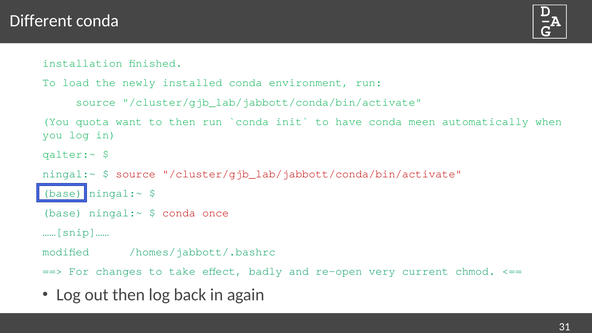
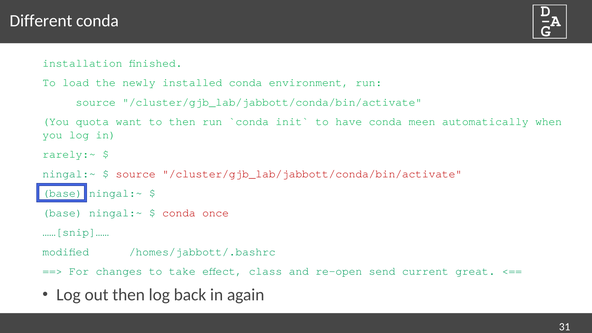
qalter:~: qalter:~ -> rarely:~
badly: badly -> class
very: very -> send
chmod: chmod -> great
